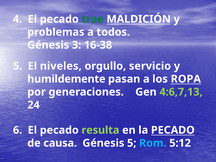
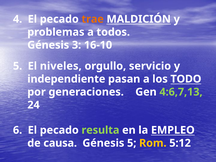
trae colour: green -> orange
16-38: 16-38 -> 16-10
humildemente: humildemente -> independiente
ROPA: ROPA -> TODO
la PECADO: PECADO -> EMPLEO
Rom colour: light blue -> yellow
